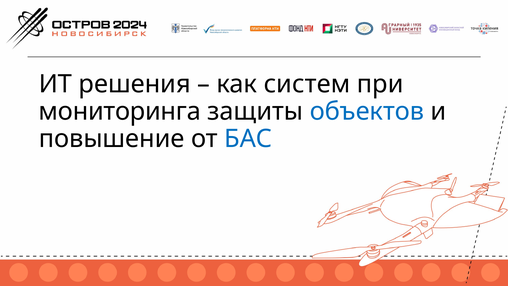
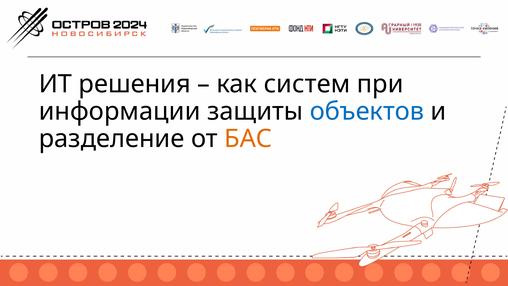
мониторинга: мониторинга -> информации
повышение: повышение -> разделение
БАС colour: blue -> orange
